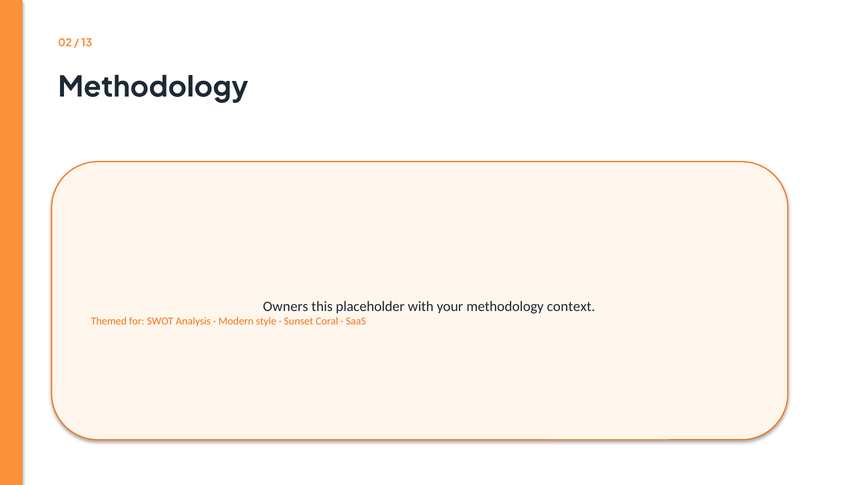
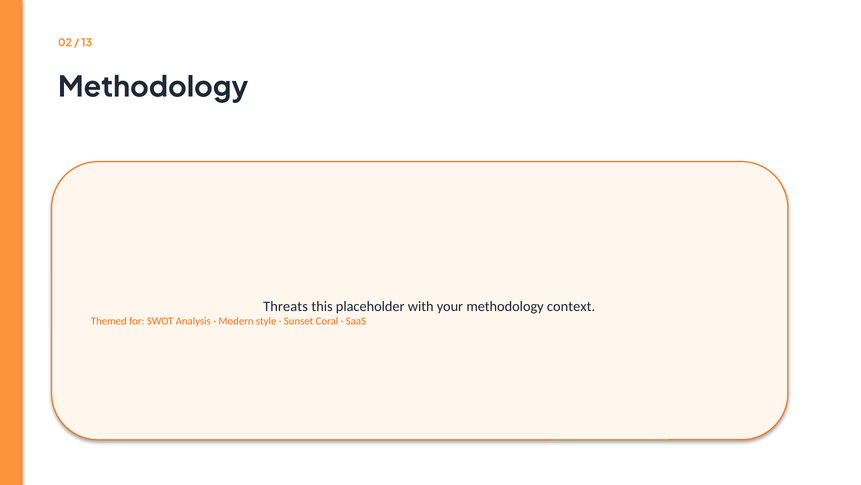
Owners: Owners -> Threats
